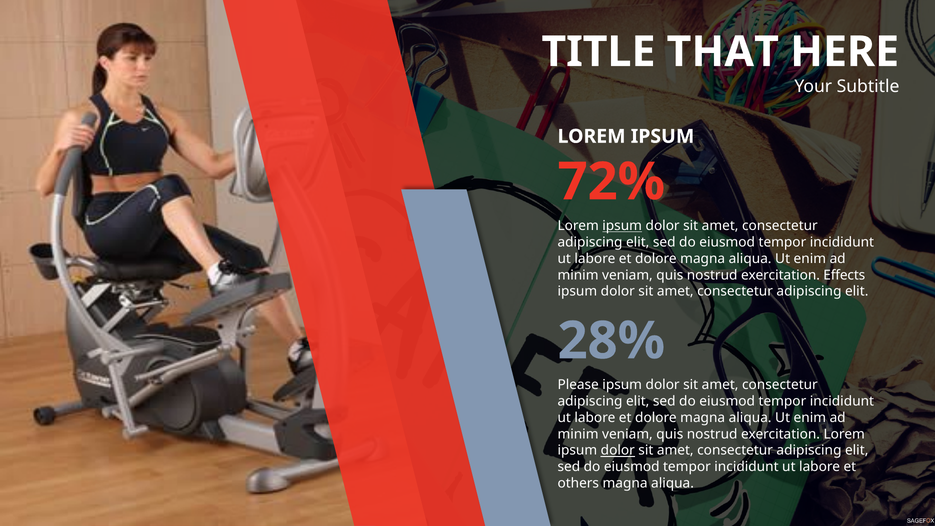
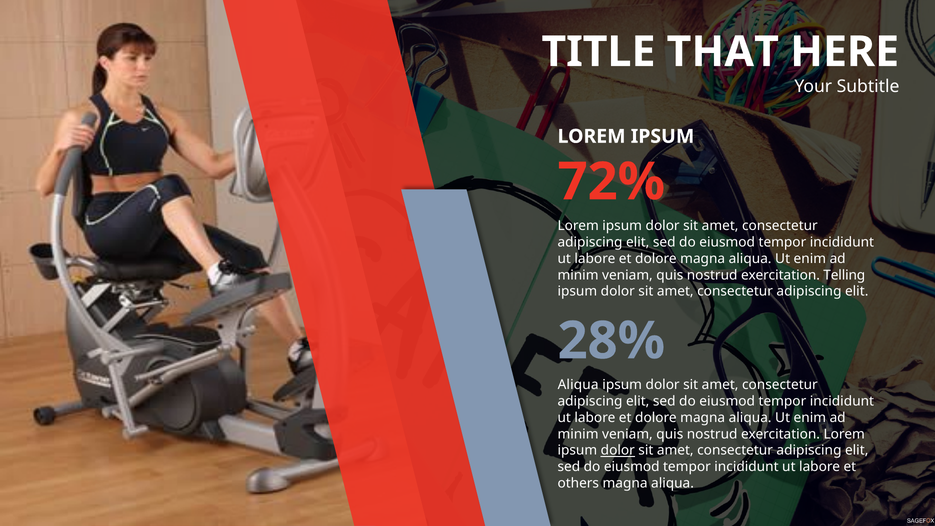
ipsum at (622, 226) underline: present -> none
Effects: Effects -> Telling
Please at (578, 385): Please -> Aliqua
